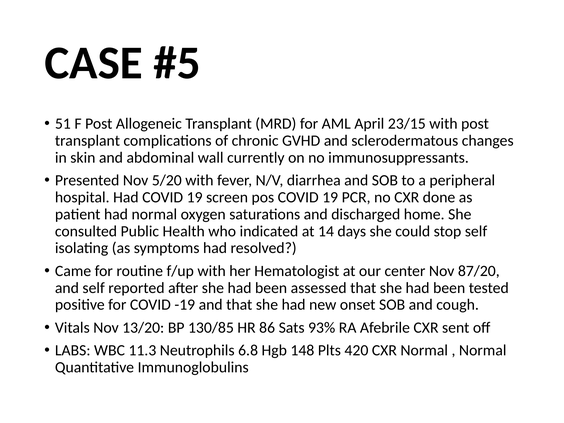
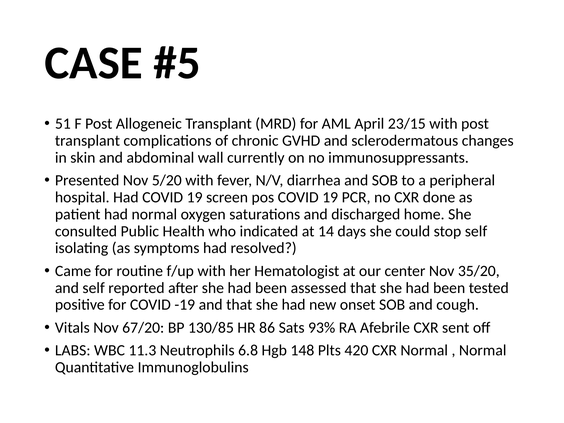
87/20: 87/20 -> 35/20
13/20: 13/20 -> 67/20
